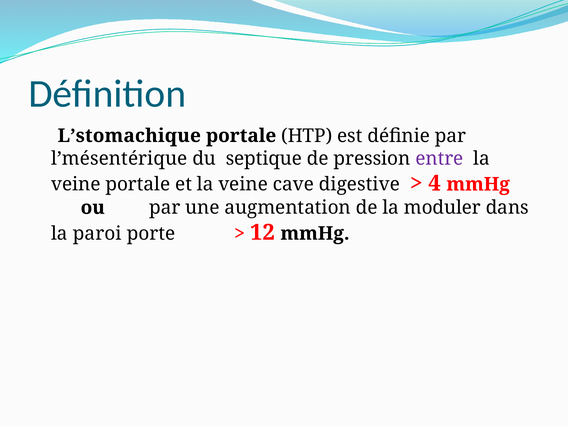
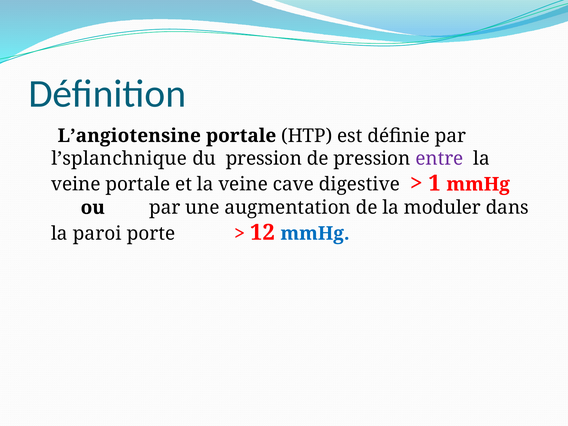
L’stomachique: L’stomachique -> L’angiotensine
l’mésentérique: l’mésentérique -> l’splanchnique
du septique: septique -> pression
4: 4 -> 1
mmHg at (315, 233) colour: black -> blue
